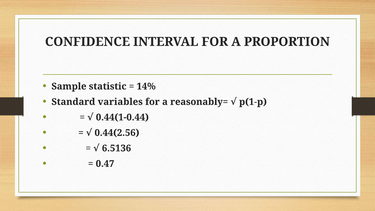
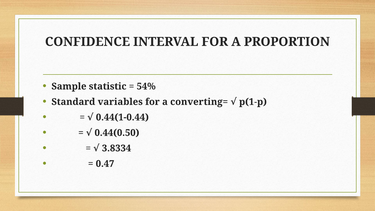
14%: 14% -> 54%
reasonably=: reasonably= -> converting=
0.44(2.56: 0.44(2.56 -> 0.44(0.50
6.5136: 6.5136 -> 3.8334
